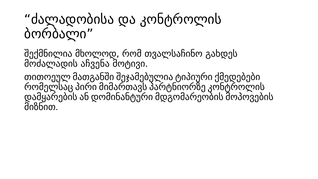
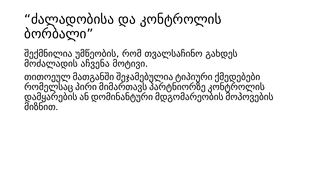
მხოლოდ: მხოლოდ -> უმწეობის
